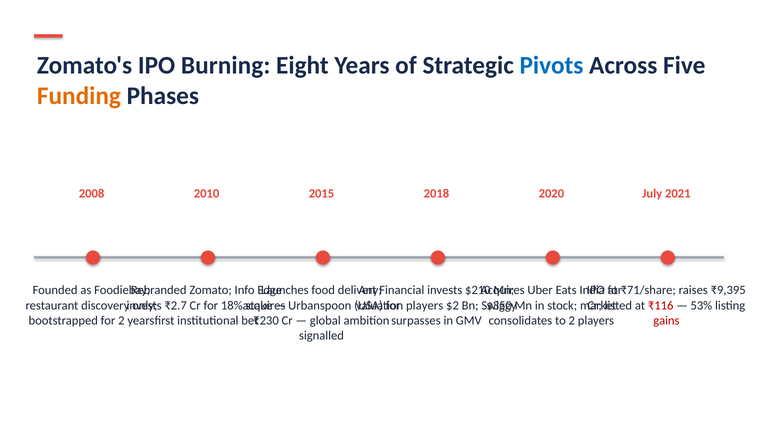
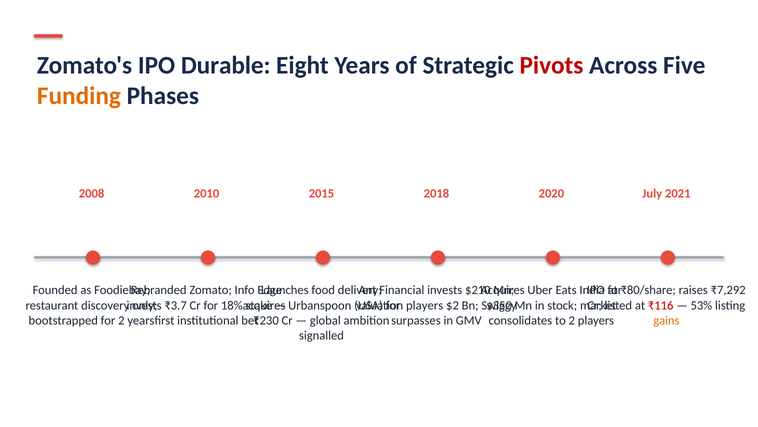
Burning: Burning -> Durable
Pivots colour: blue -> red
₹71/share: ₹71/share -> ₹80/share
₹9,395: ₹9,395 -> ₹7,292
₹2.7: ₹2.7 -> ₹3.7
gains colour: red -> orange
